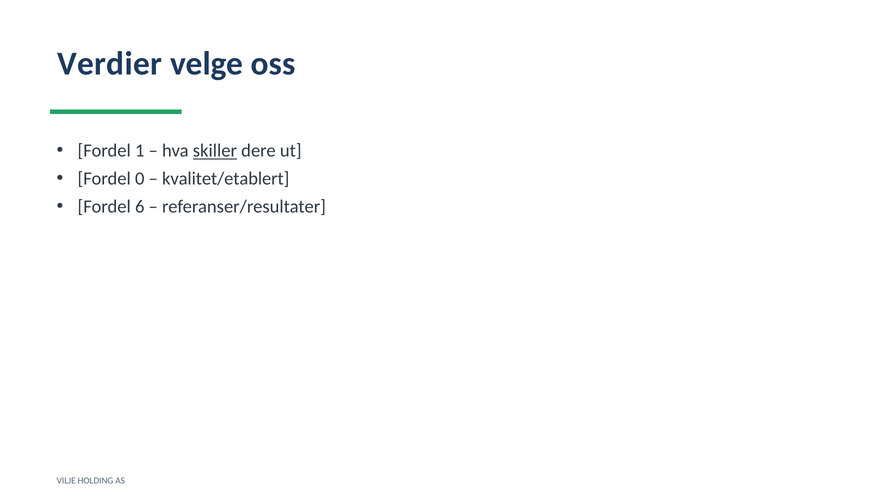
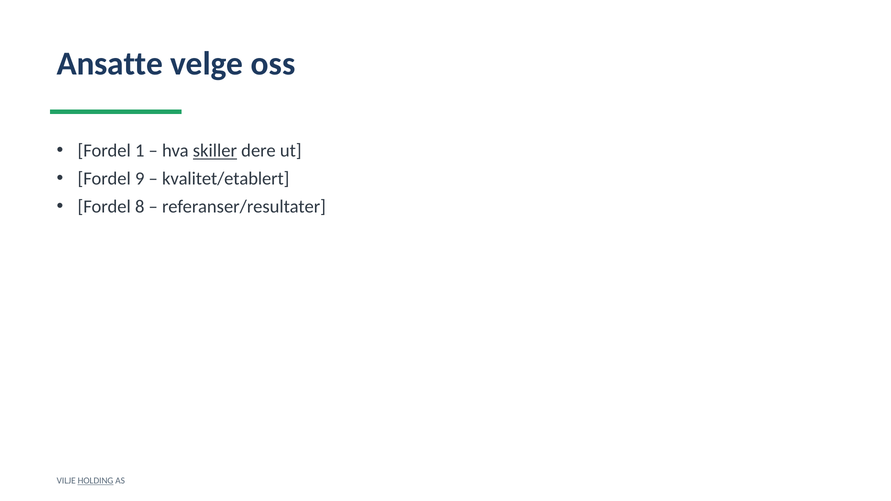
Verdier: Verdier -> Ansatte
0: 0 -> 9
6: 6 -> 8
HOLDING underline: none -> present
